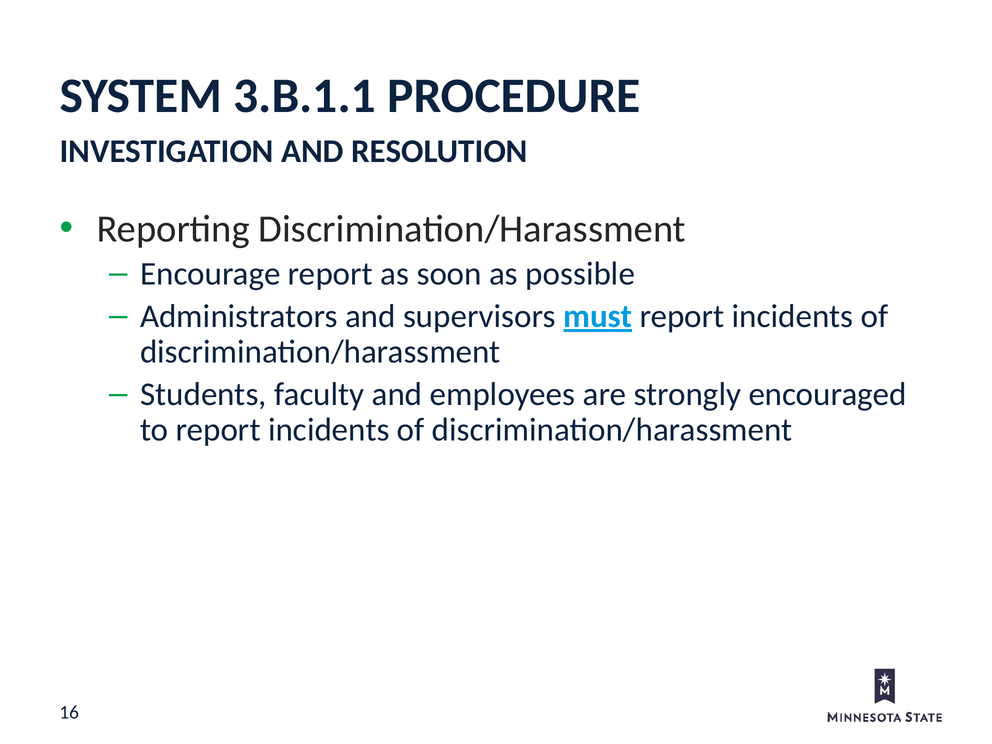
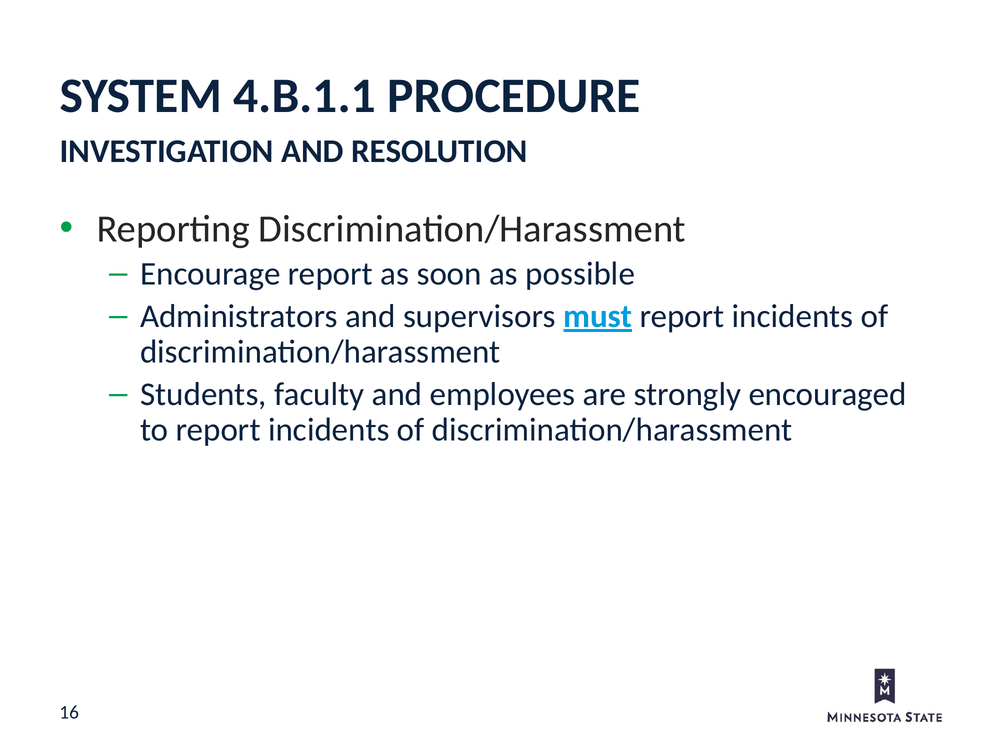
3.B.1.1: 3.B.1.1 -> 4.B.1.1
